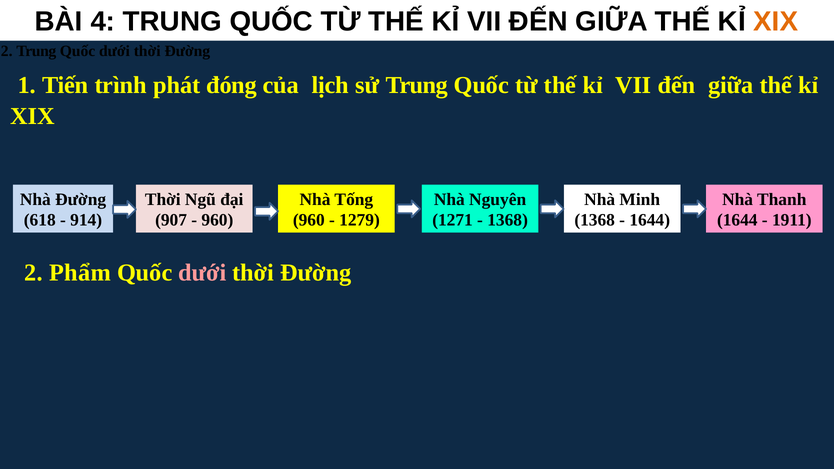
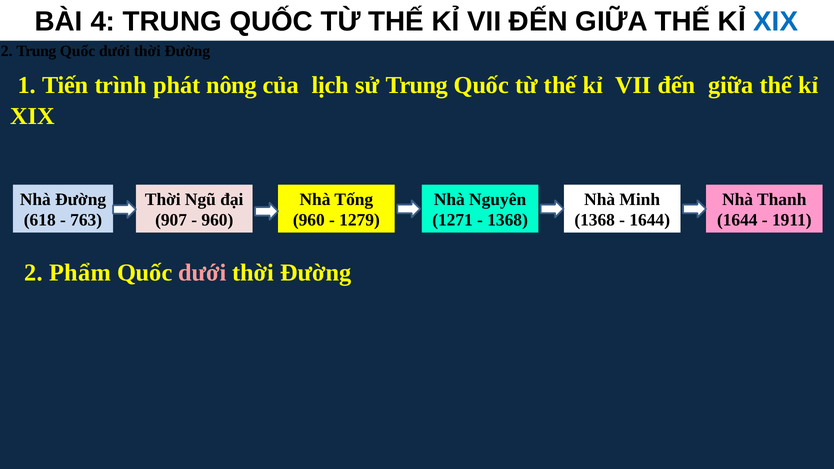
XIX at (776, 22) colour: orange -> blue
đóng: đóng -> nông
914: 914 -> 763
